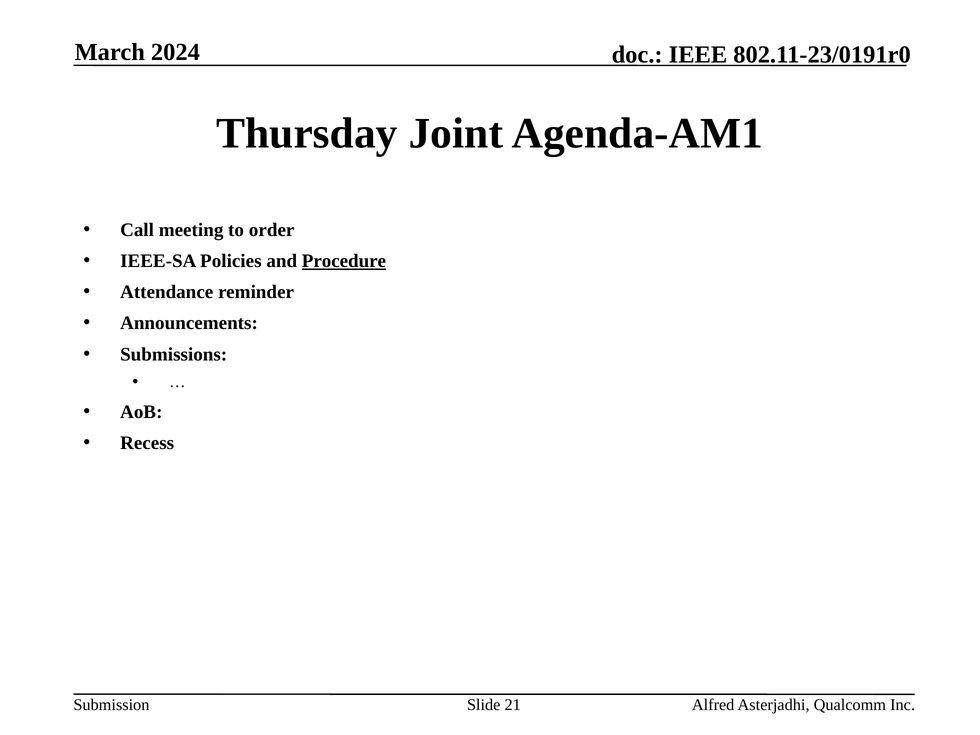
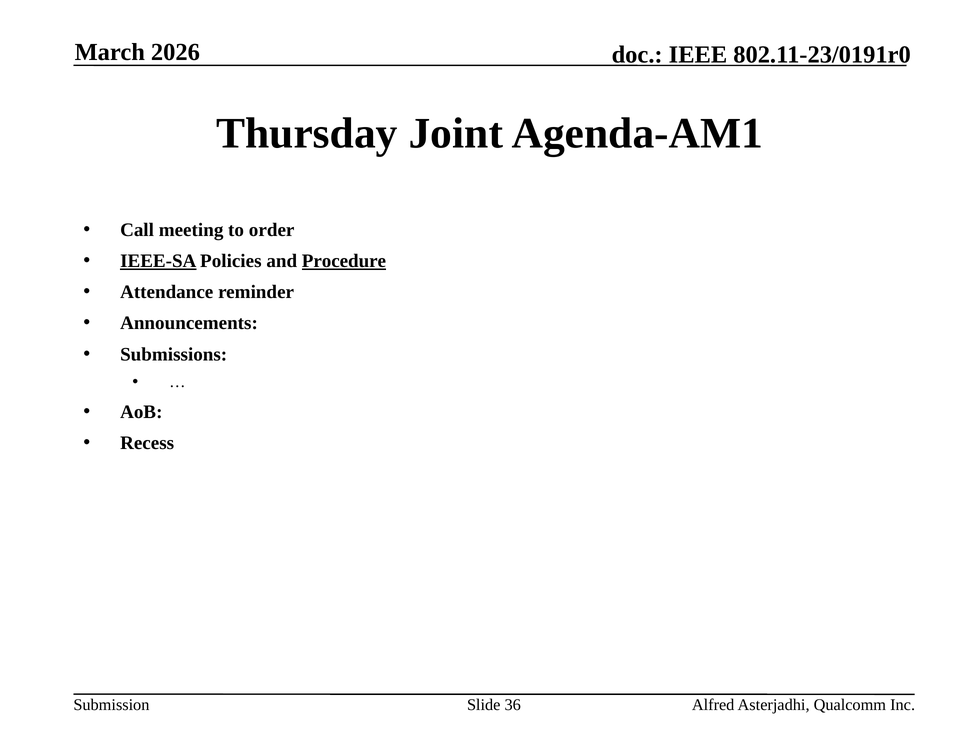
2024: 2024 -> 2026
IEEE-SA underline: none -> present
21: 21 -> 36
